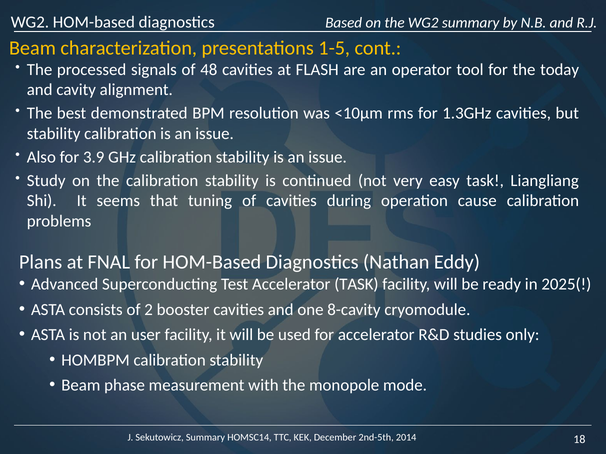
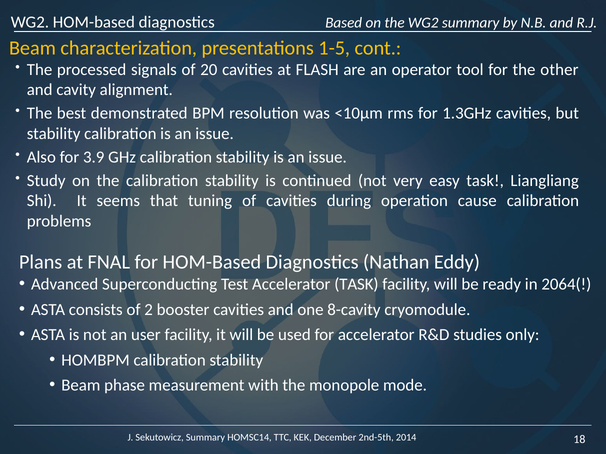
48: 48 -> 20
today: today -> other
2025(: 2025( -> 2064(
